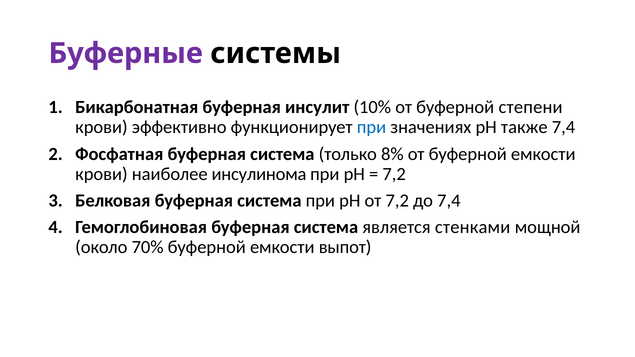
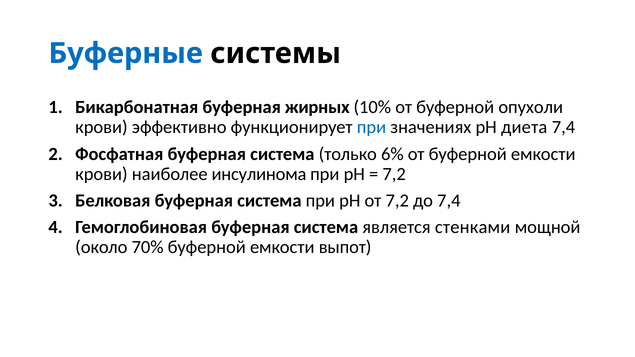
Буферные colour: purple -> blue
инсулит: инсулит -> жирных
степени: степени -> опухоли
также: также -> диета
8%: 8% -> 6%
